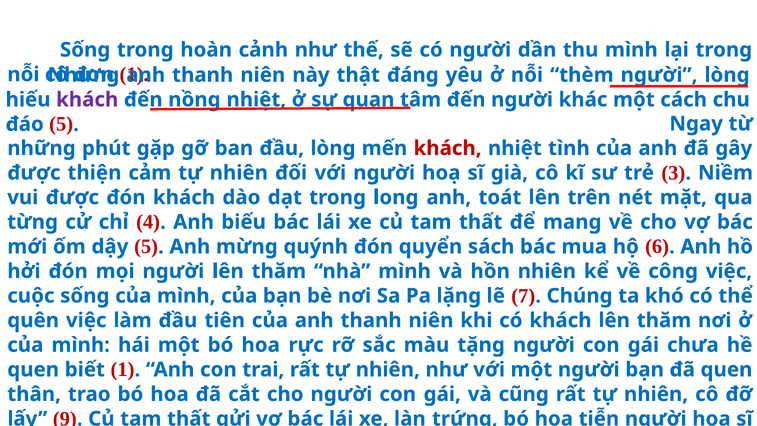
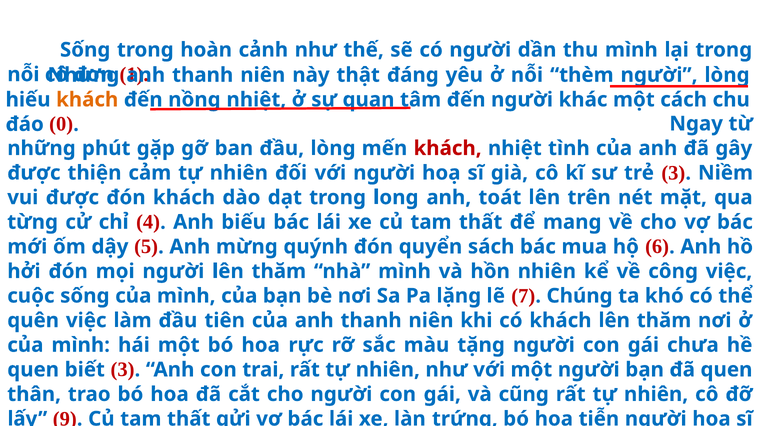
khách at (87, 100) colour: purple -> orange
đáo 5: 5 -> 0
biết 1: 1 -> 3
